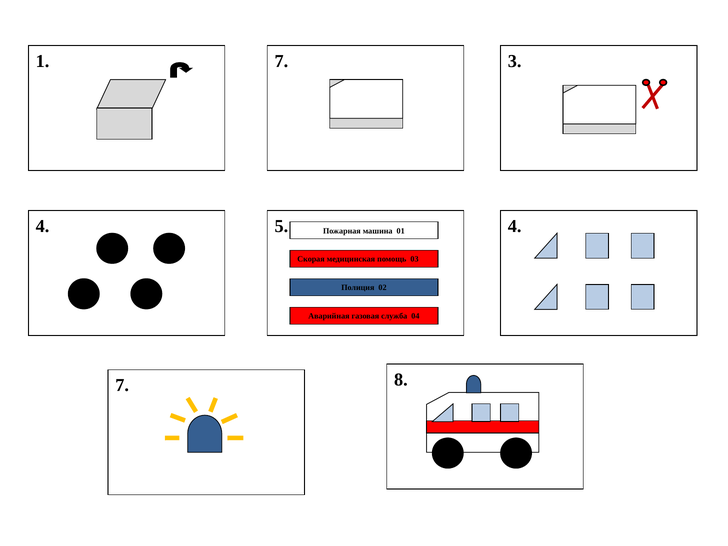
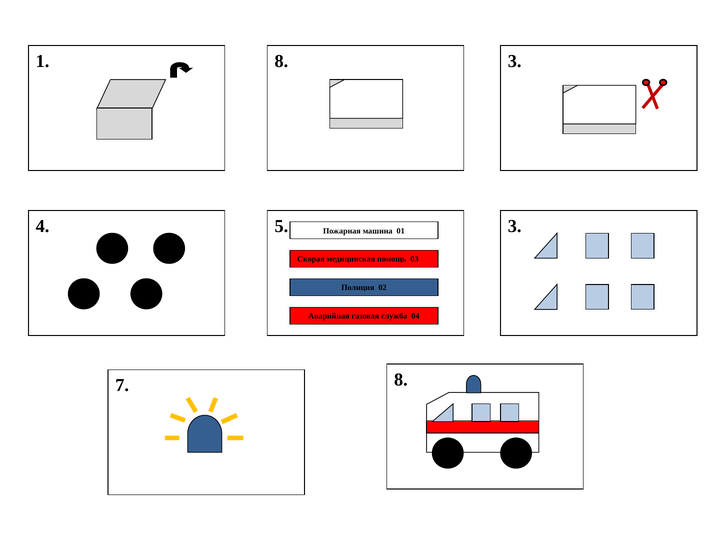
1 7: 7 -> 8
5 4: 4 -> 3
